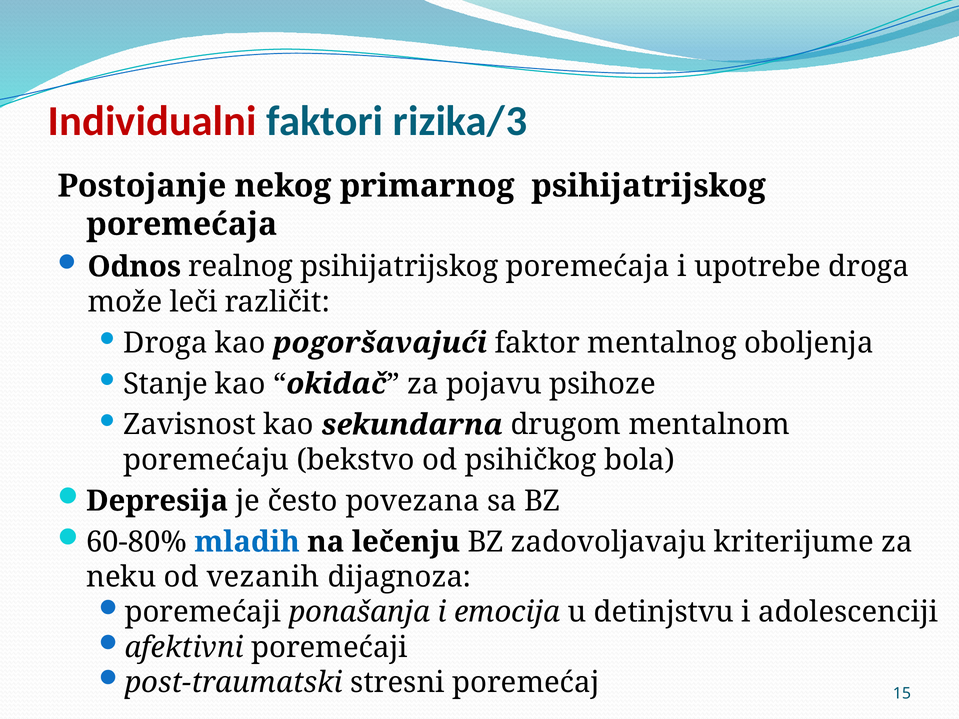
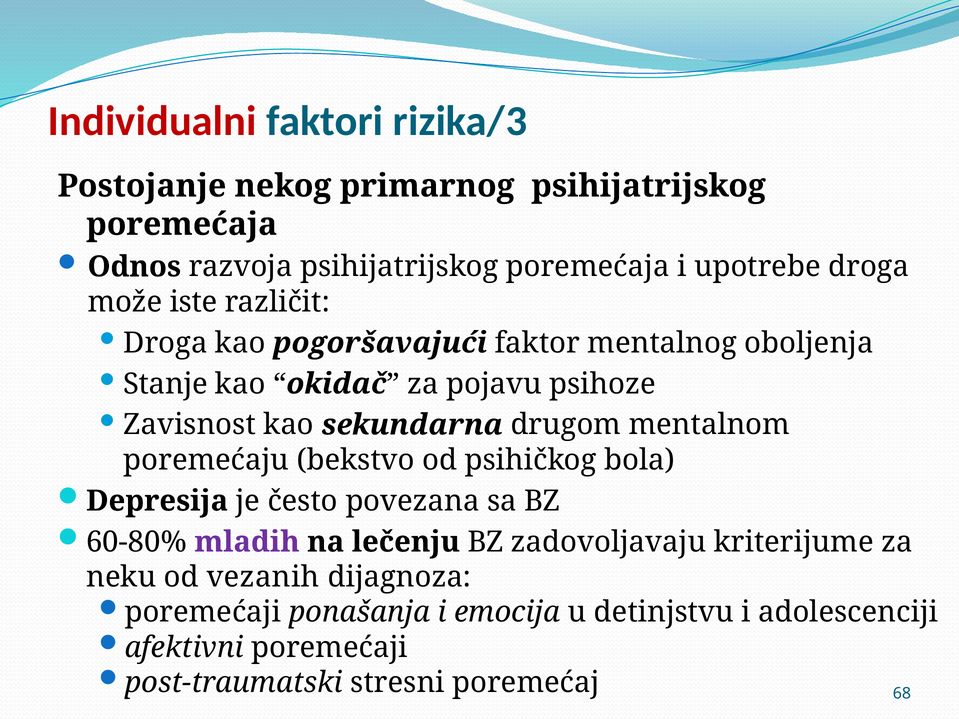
realnog: realnog -> razvoja
leči: leči -> iste
mladih colour: blue -> purple
15: 15 -> 68
